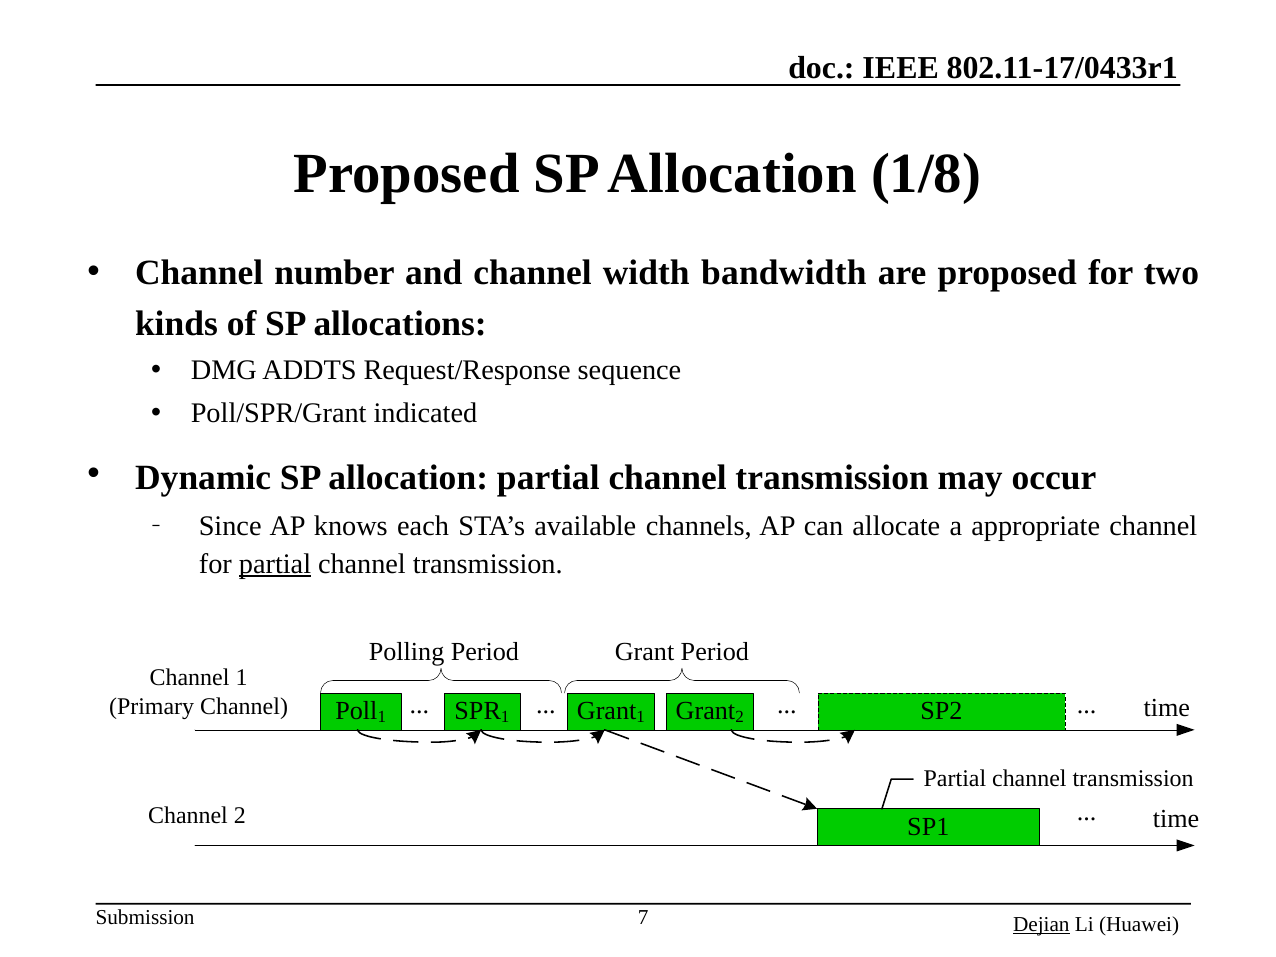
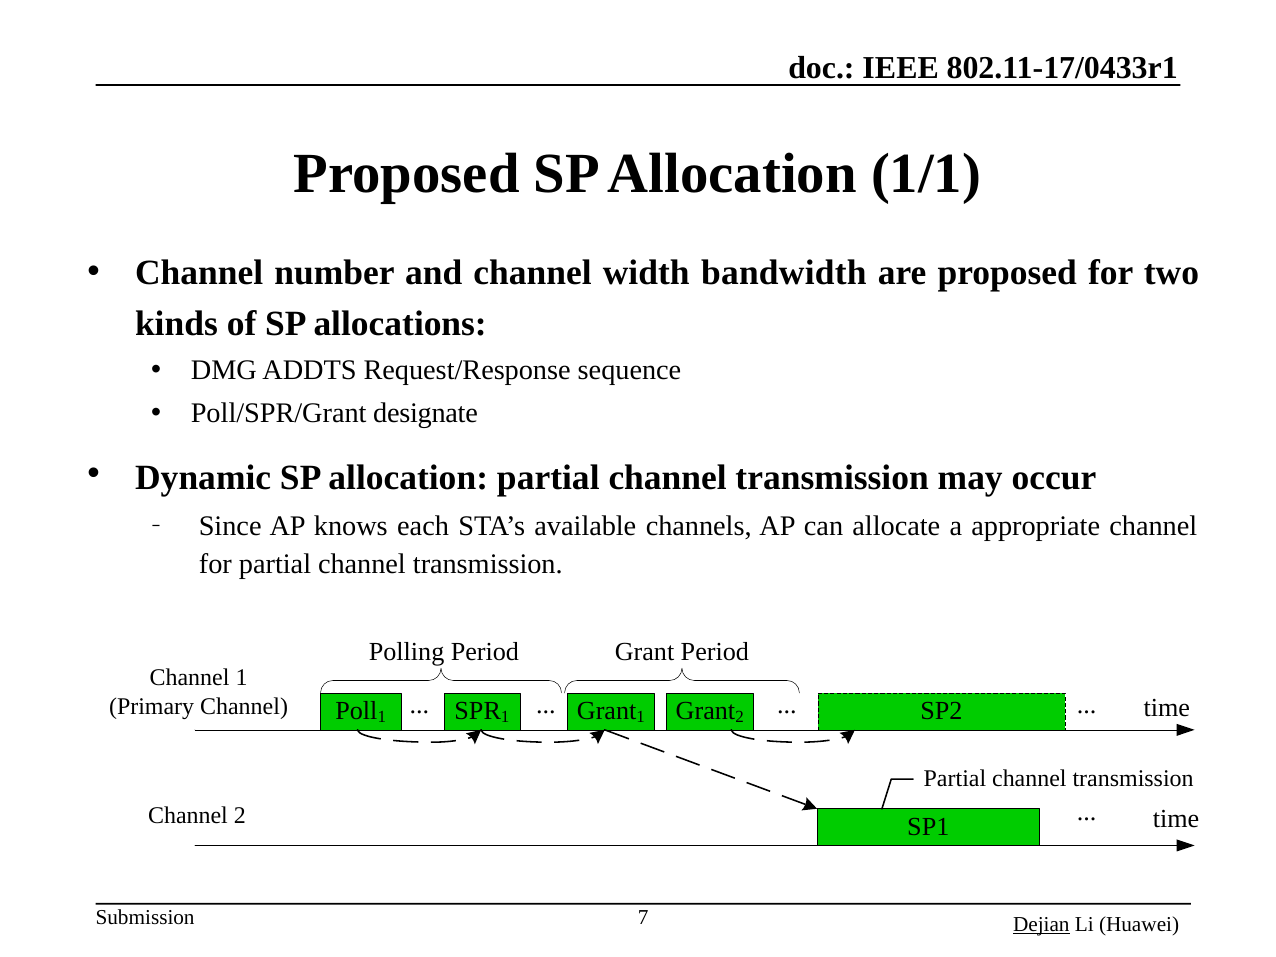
1/8: 1/8 -> 1/1
indicated: indicated -> designate
partial at (275, 564) underline: present -> none
